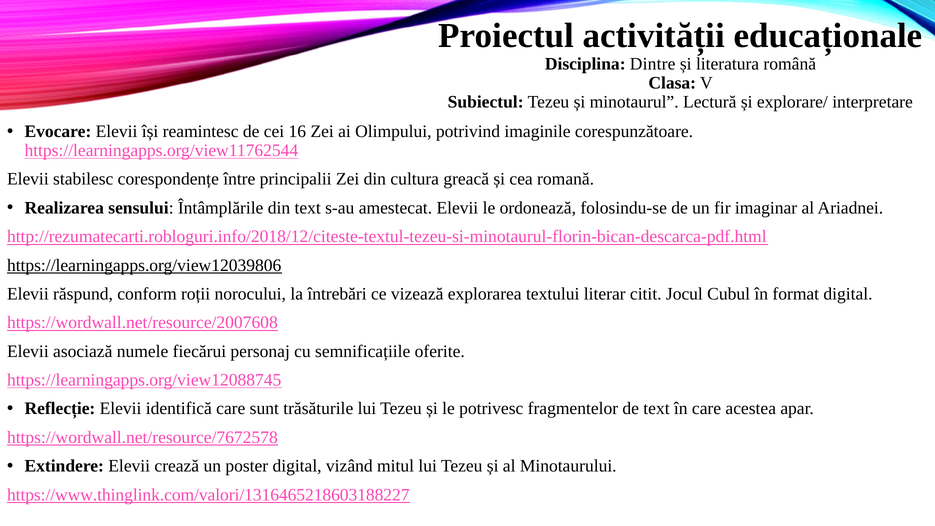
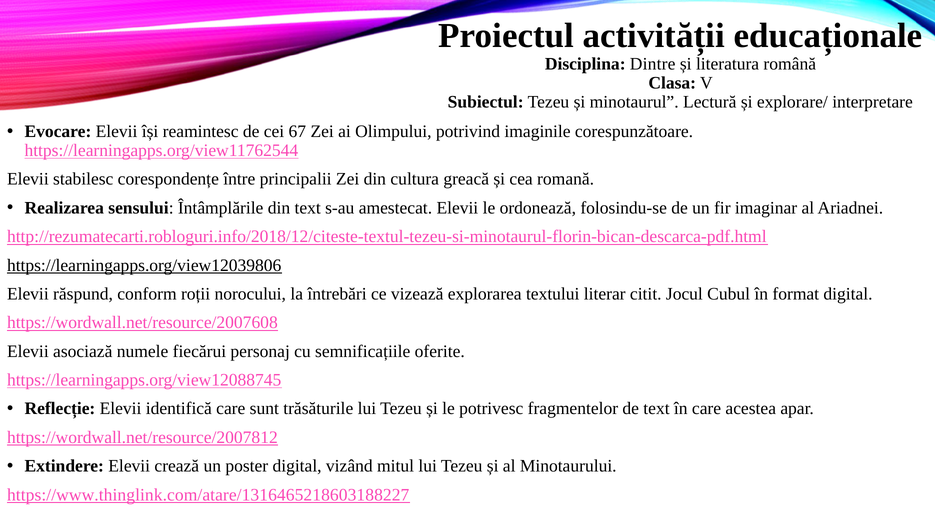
16: 16 -> 67
https://wordwall.net/resource/7672578: https://wordwall.net/resource/7672578 -> https://wordwall.net/resource/2007812
https://www.thinglink.com/valori/1316465218603188227: https://www.thinglink.com/valori/1316465218603188227 -> https://www.thinglink.com/atare/1316465218603188227
